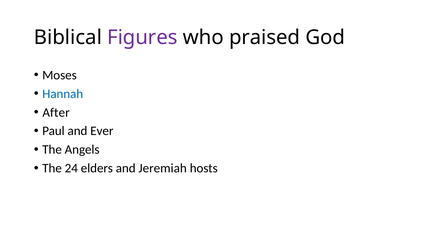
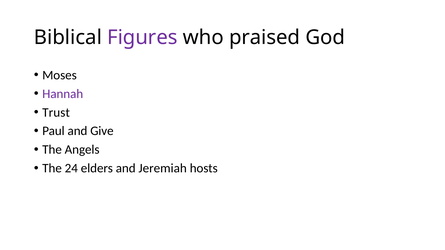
Hannah colour: blue -> purple
After: After -> Trust
Ever: Ever -> Give
